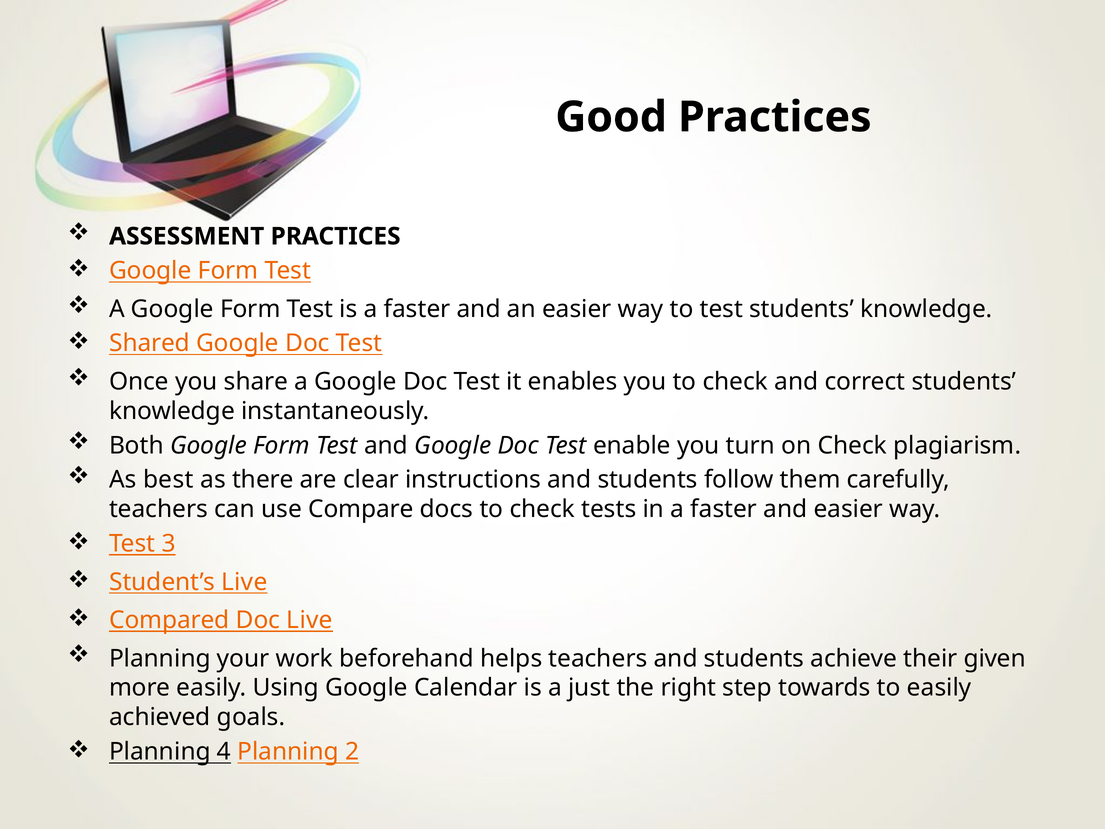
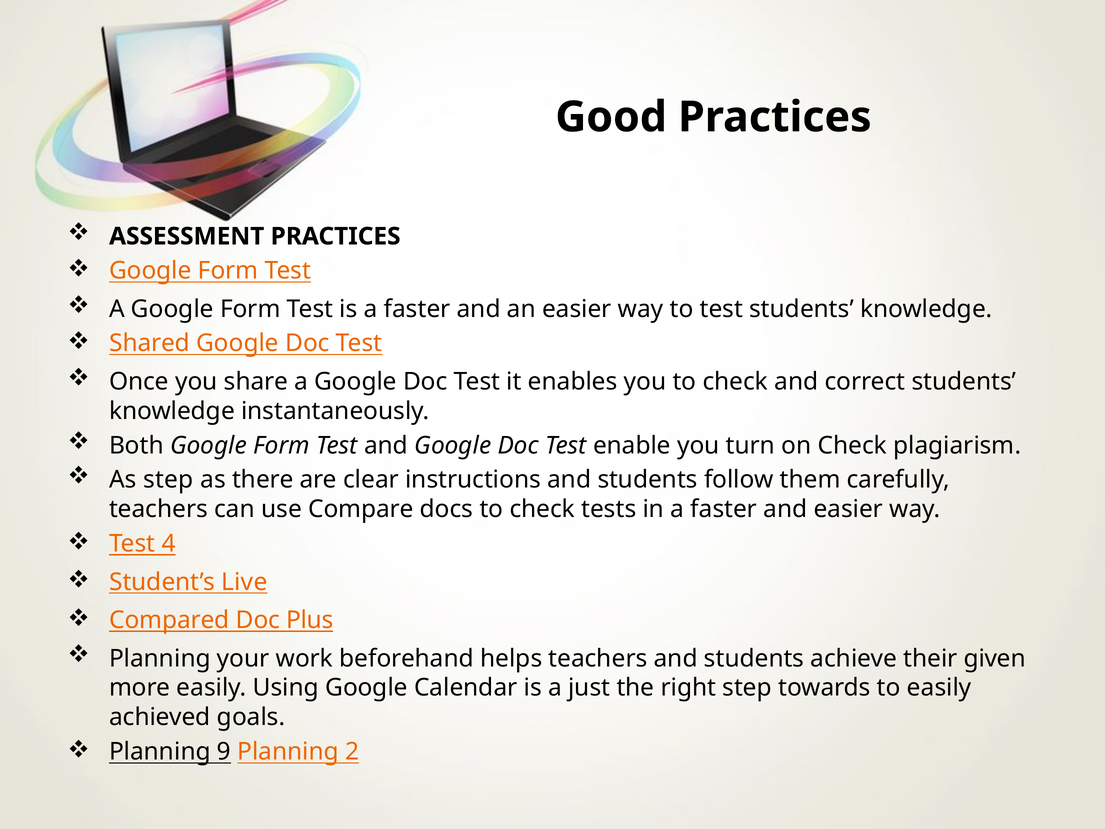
As best: best -> step
3: 3 -> 4
Doc Live: Live -> Plus
4: 4 -> 9
